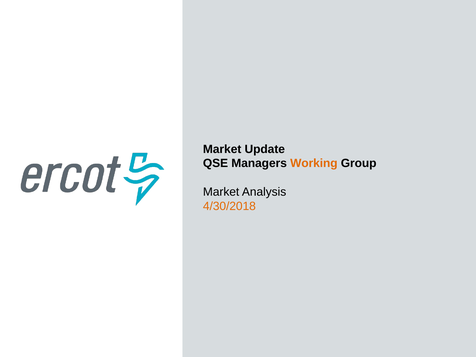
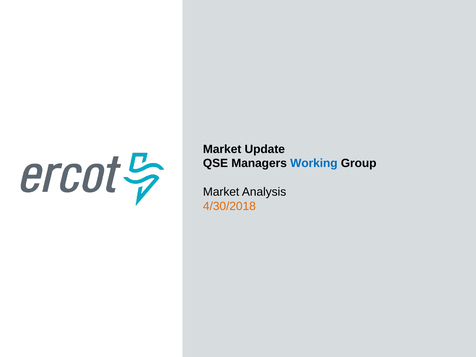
Working colour: orange -> blue
